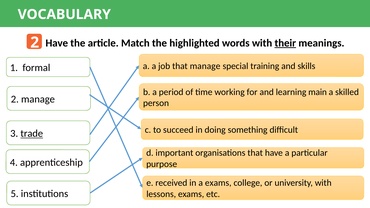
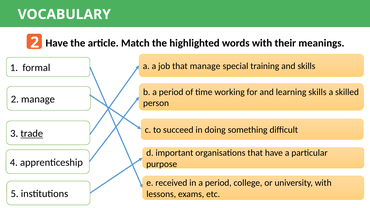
their underline: present -> none
learning main: main -> skills
in a exams: exams -> period
